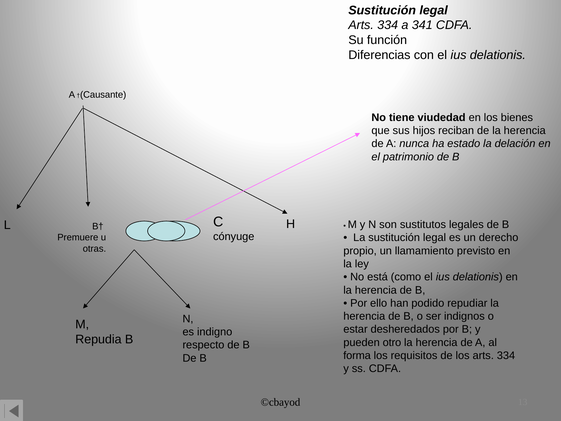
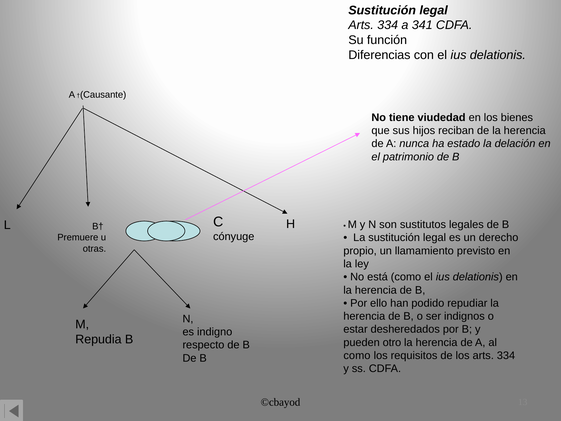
forma at (357, 355): forma -> como
